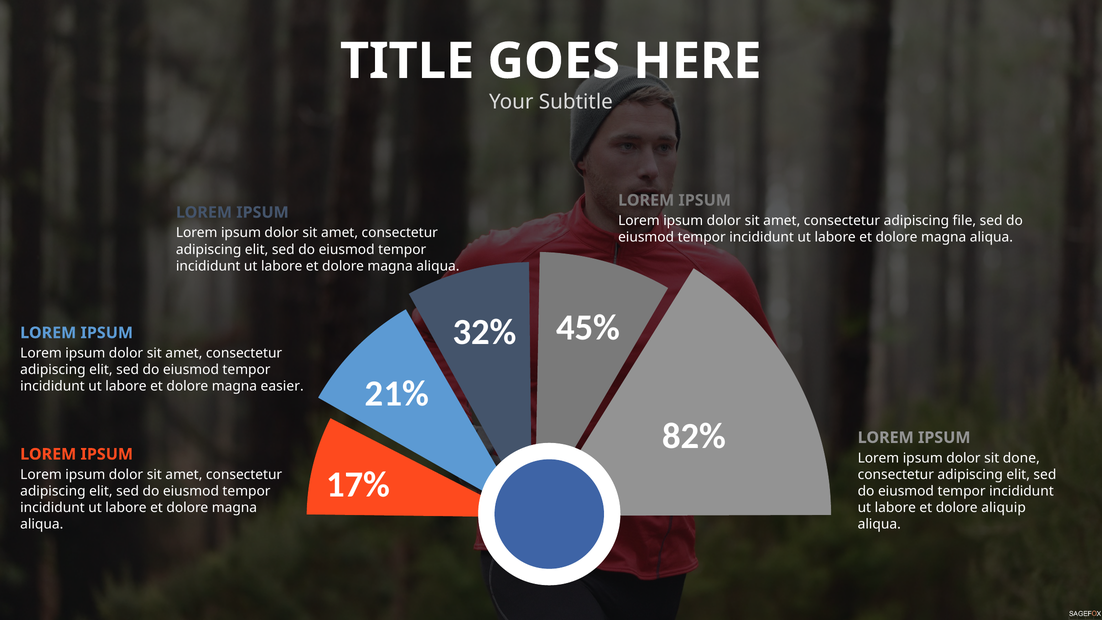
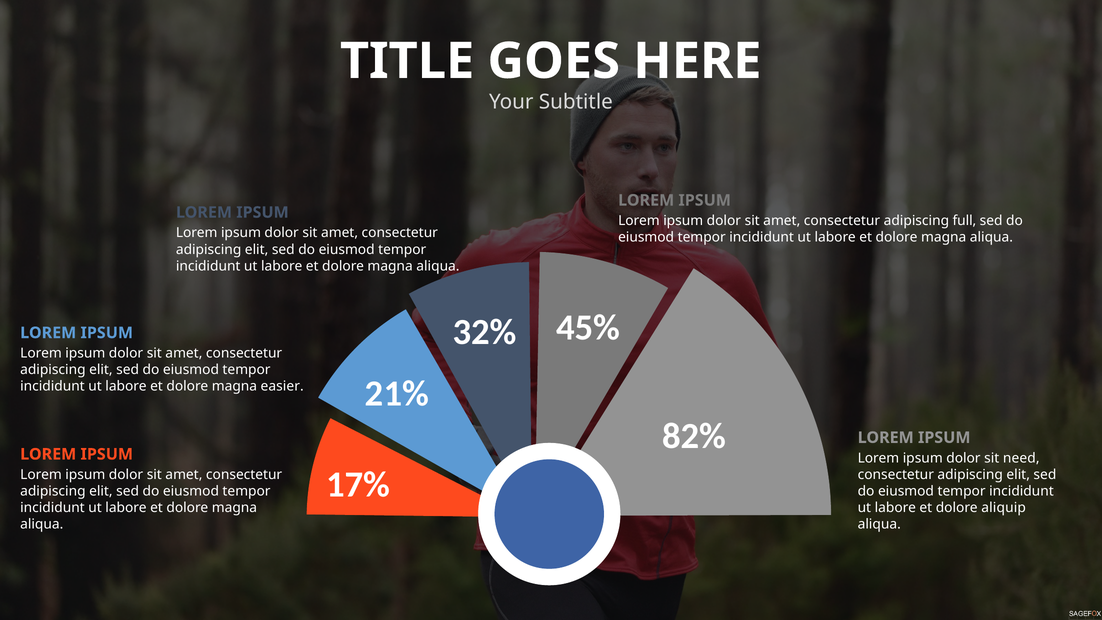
file: file -> full
done: done -> need
